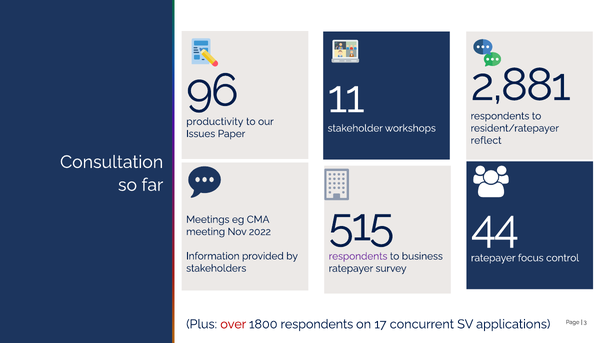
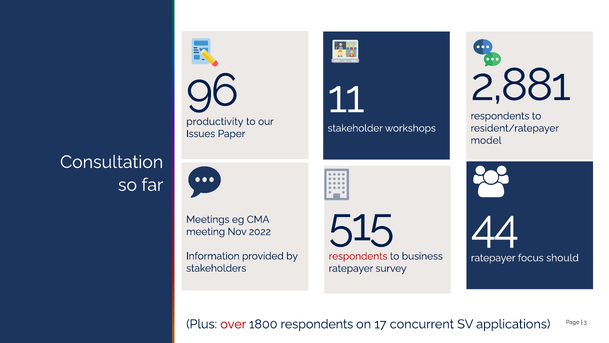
reflect: reflect -> model
respondents at (358, 256) colour: purple -> red
control: control -> should
